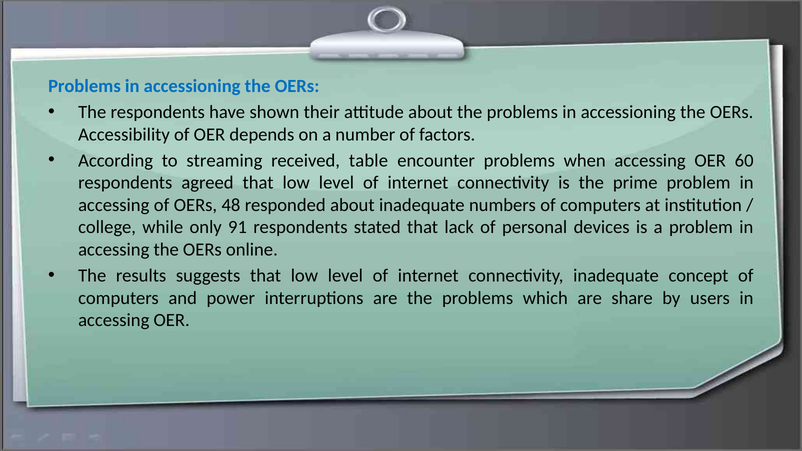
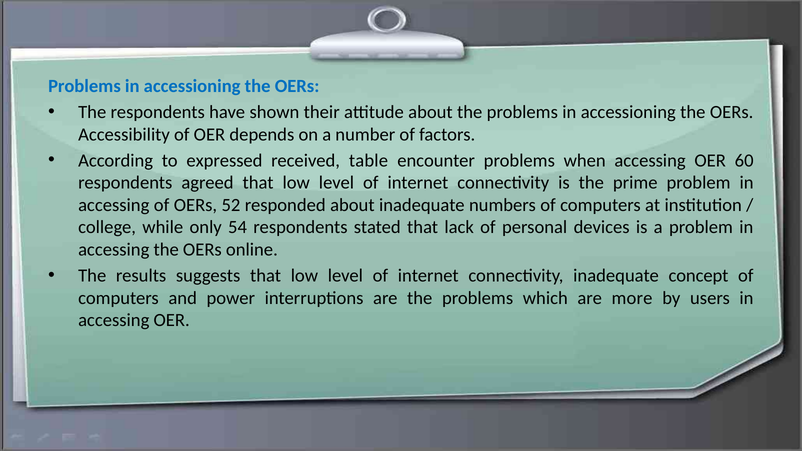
streaming: streaming -> expressed
48: 48 -> 52
91: 91 -> 54
share: share -> more
